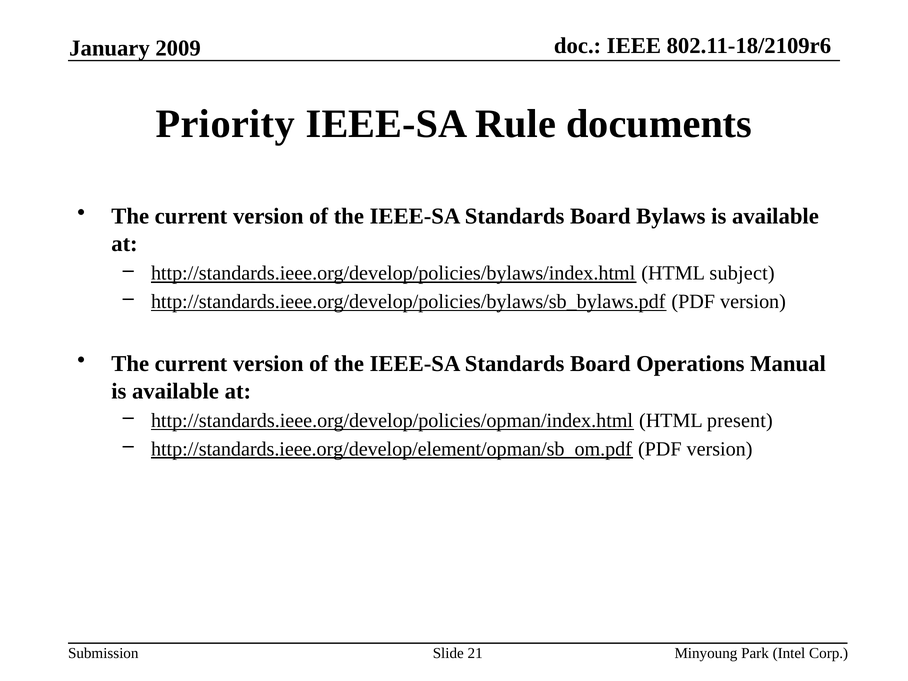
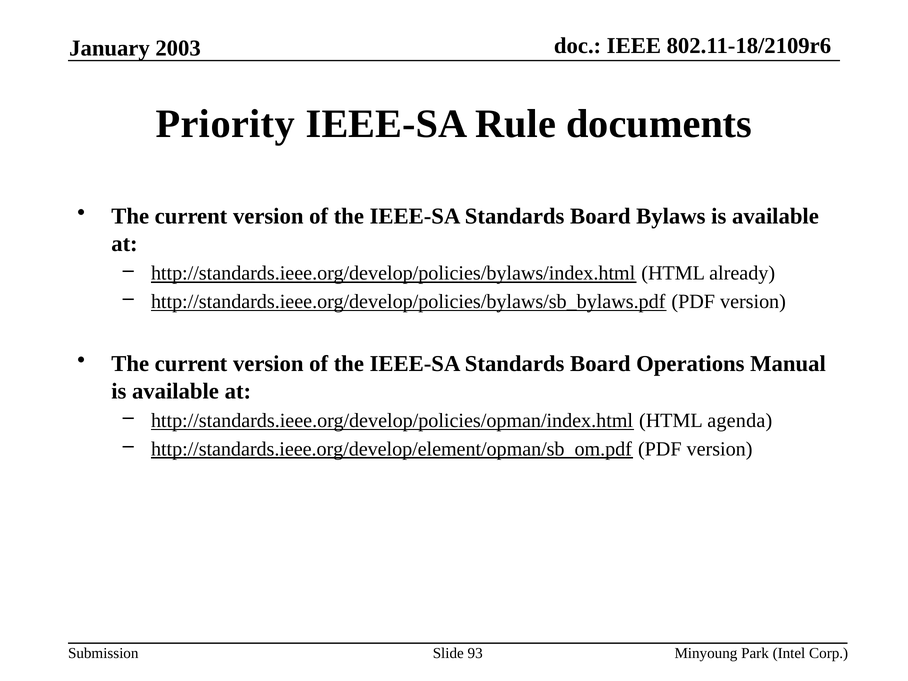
2009: 2009 -> 2003
subject: subject -> already
present: present -> agenda
21: 21 -> 93
